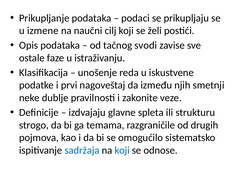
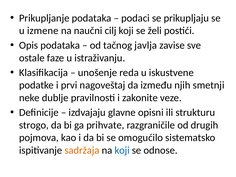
svodi: svodi -> javlja
spleta: spleta -> opisni
temama: temama -> prihvate
sadržaja colour: blue -> orange
